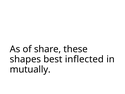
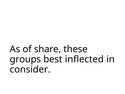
shapes: shapes -> groups
mutually: mutually -> consider
